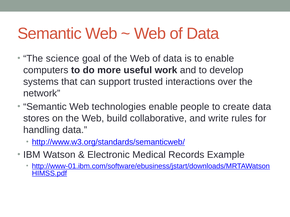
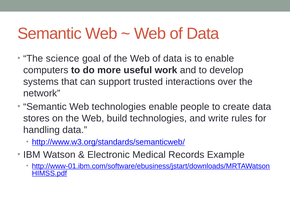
build collaborative: collaborative -> technologies
